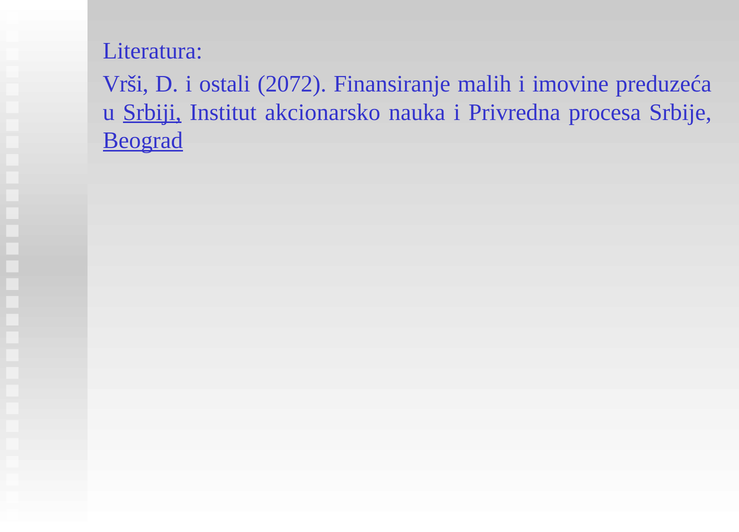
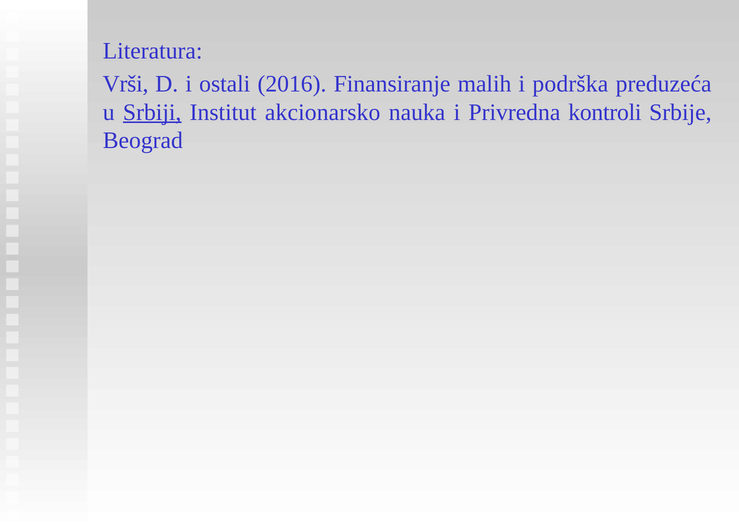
2072: 2072 -> 2016
imovine: imovine -> podrška
procesa: procesa -> kontroli
Beograd underline: present -> none
